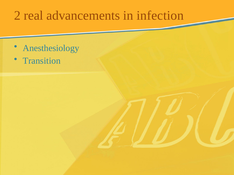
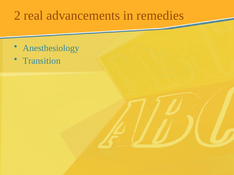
infection: infection -> remedies
